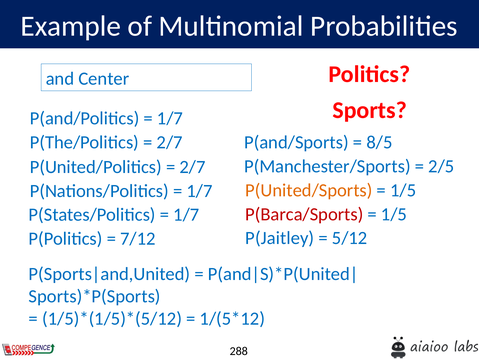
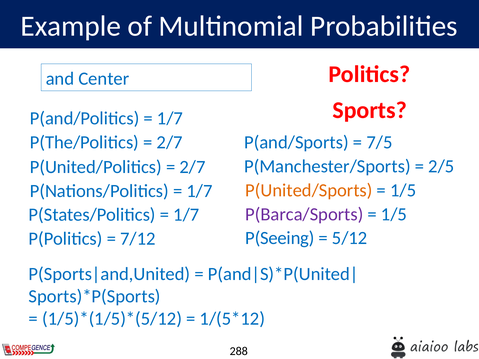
8/5: 8/5 -> 7/5
P(Barca/Sports colour: red -> purple
P(Jaitley: P(Jaitley -> P(Seeing
